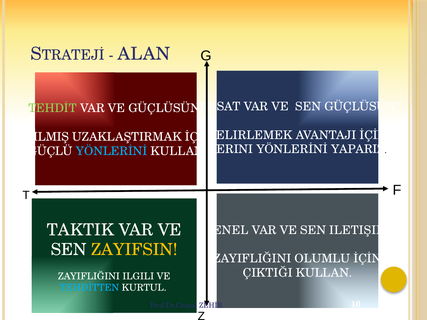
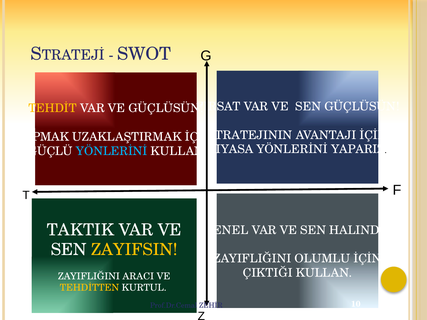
ALAN: ALAN -> SWOT
TEHDİT colour: light green -> yellow
BELIRLEMEK: BELIRLEMEK -> STRATEJININ
EDILMIŞ: EDILMIŞ -> YAPMAK
YERINI: YERINI -> PIYASA
ILETIŞIM: ILETIŞIM -> HALINDE
ILGILI: ILGILI -> ARACI
TEHDİTTEN colour: light blue -> yellow
